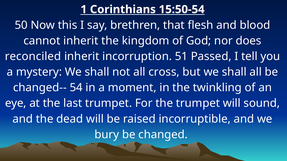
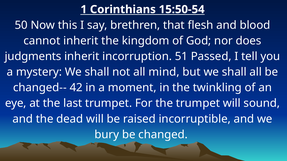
reconciled: reconciled -> judgments
cross: cross -> mind
54: 54 -> 42
